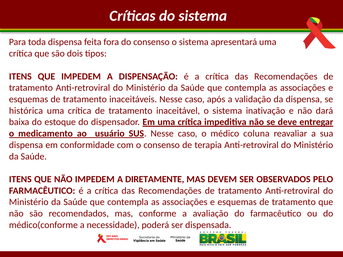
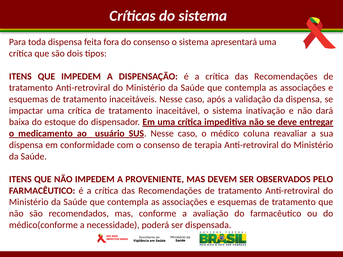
histórica: histórica -> impactar
DIRETAMENTE: DIRETAMENTE -> PROVENIENTE
